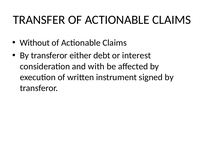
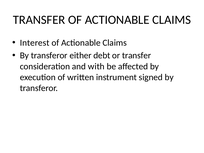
Without: Without -> Interest
or interest: interest -> transfer
